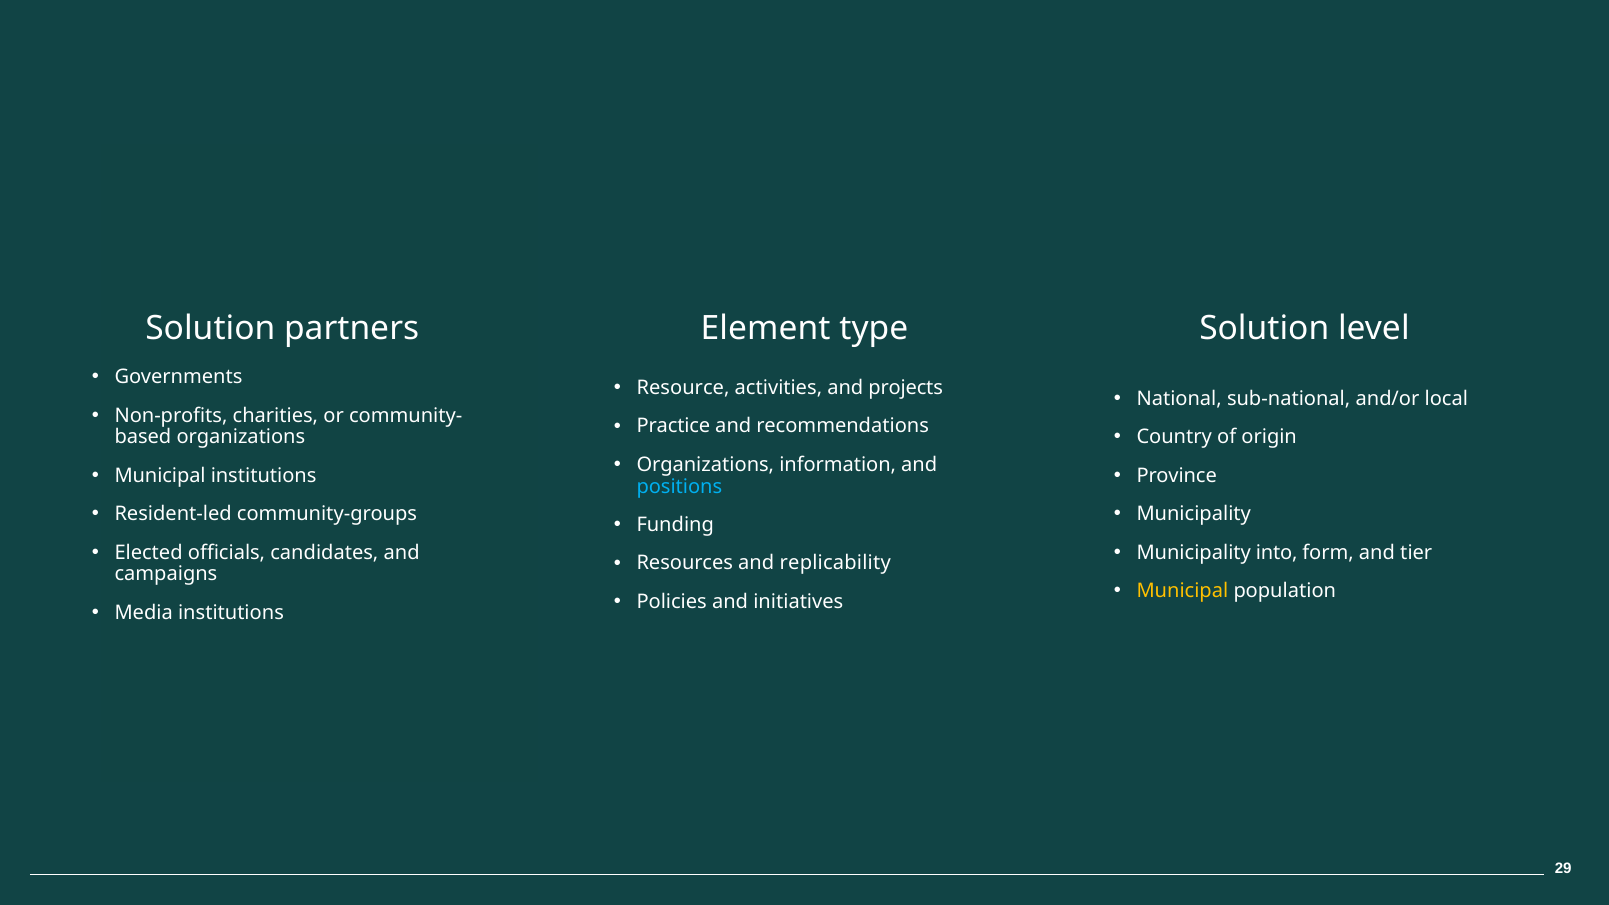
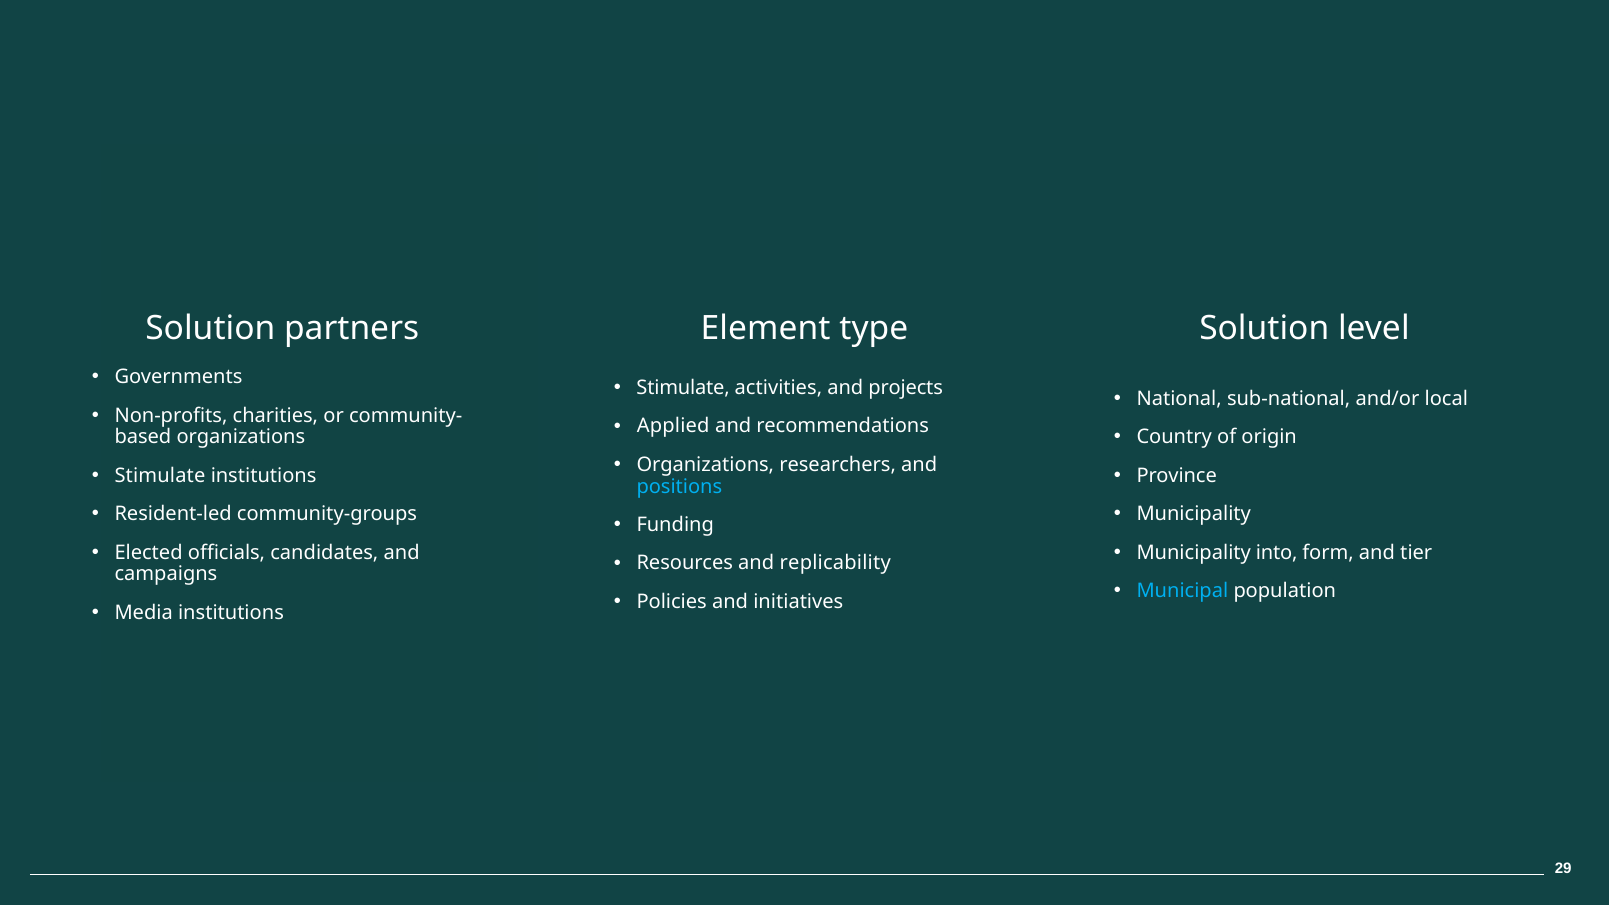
Resource at (683, 388): Resource -> Stimulate
Practice: Practice -> Applied
information: information -> researchers
Municipal at (160, 476): Municipal -> Stimulate
Municipal at (1182, 591) colour: yellow -> light blue
